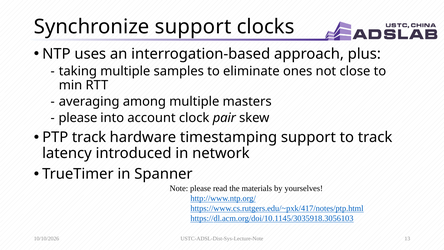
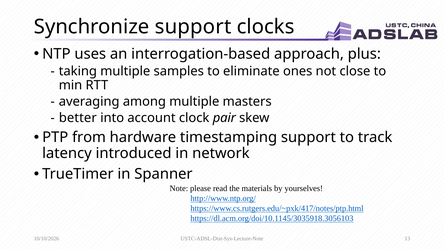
please at (78, 118): please -> better
PTP track: track -> from
